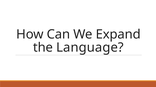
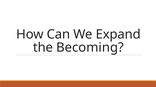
Language: Language -> Becoming
